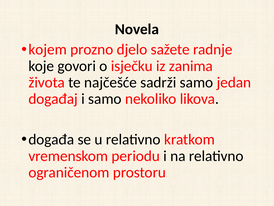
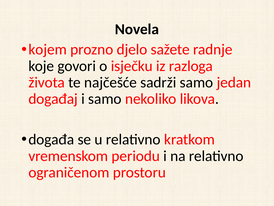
zanima: zanima -> razloga
